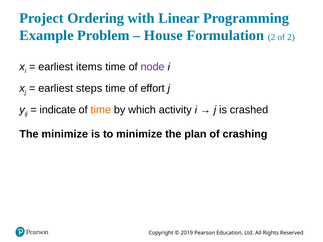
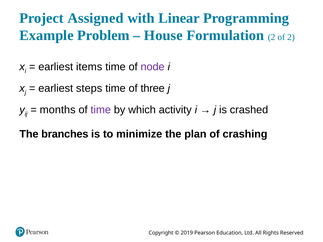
Ordering: Ordering -> Assigned
effort: effort -> three
indicate: indicate -> months
time at (101, 110) colour: orange -> purple
The minimize: minimize -> branches
